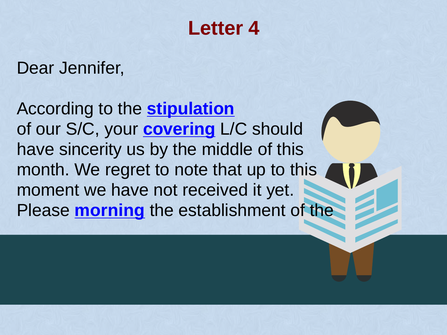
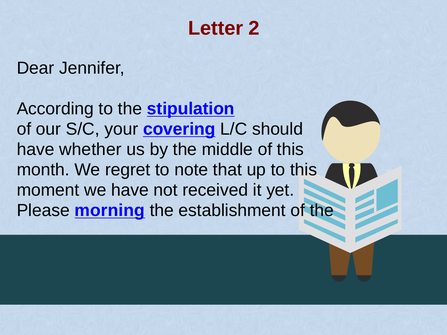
4: 4 -> 2
sincerity: sincerity -> whether
